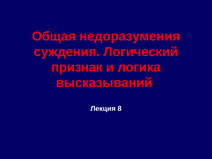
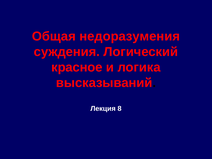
признак: признак -> красное
